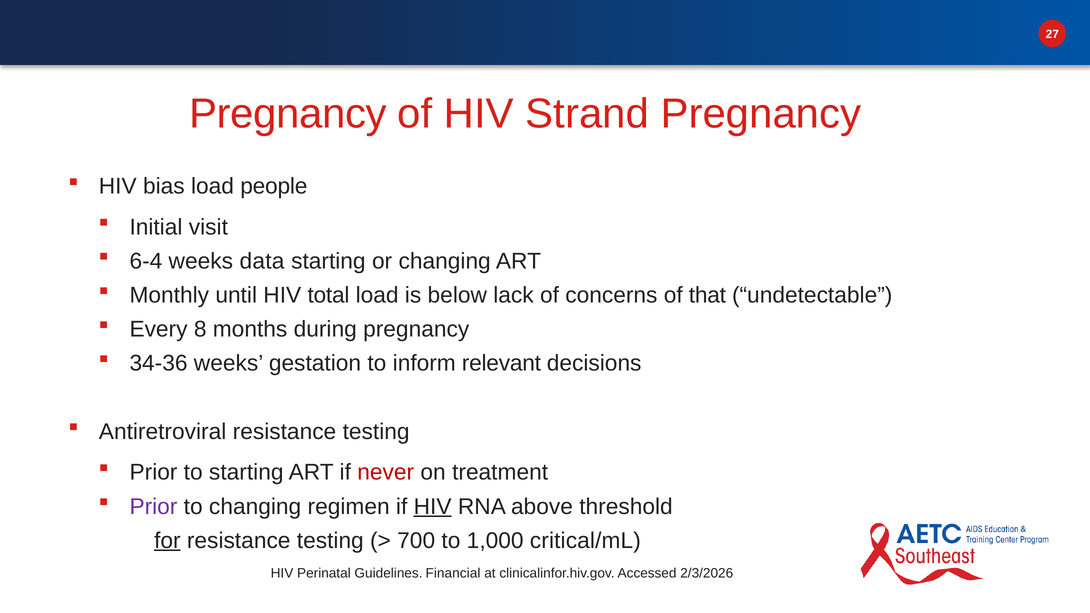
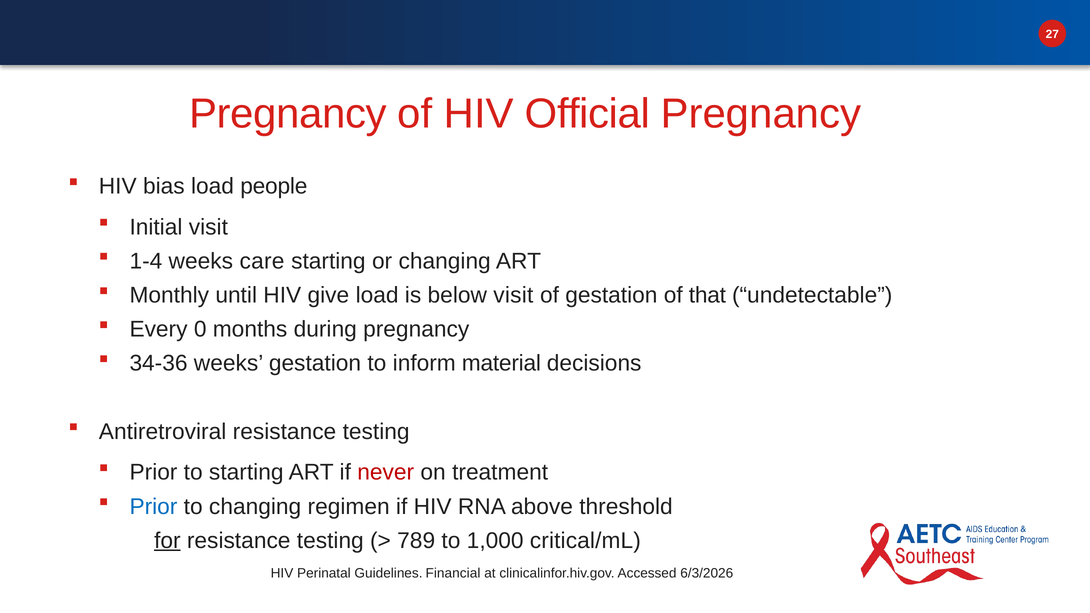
Strand: Strand -> Official
6-4: 6-4 -> 1-4
data: data -> care
total: total -> give
below lack: lack -> visit
of concerns: concerns -> gestation
8: 8 -> 0
relevant: relevant -> material
Prior at (153, 507) colour: purple -> blue
HIV at (433, 507) underline: present -> none
700: 700 -> 789
2/3/2026: 2/3/2026 -> 6/3/2026
